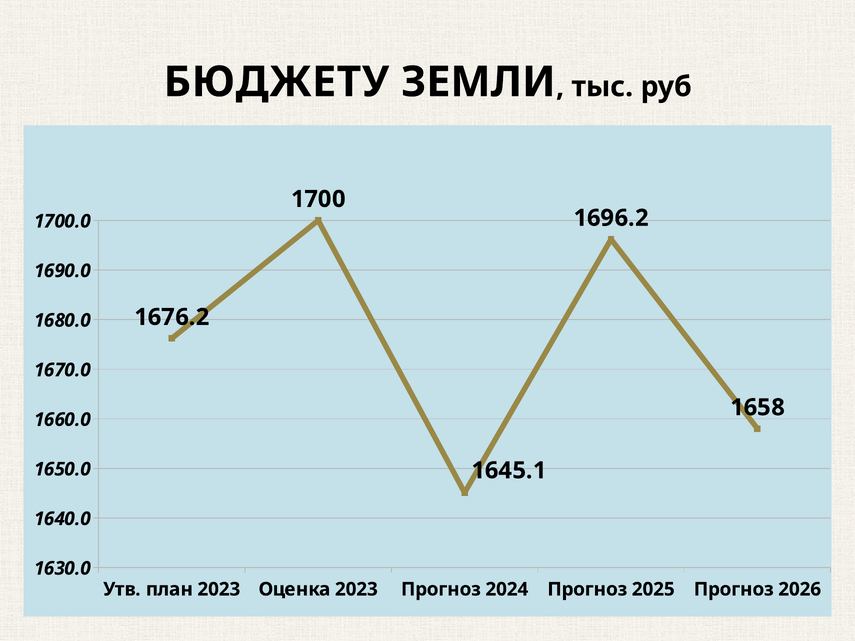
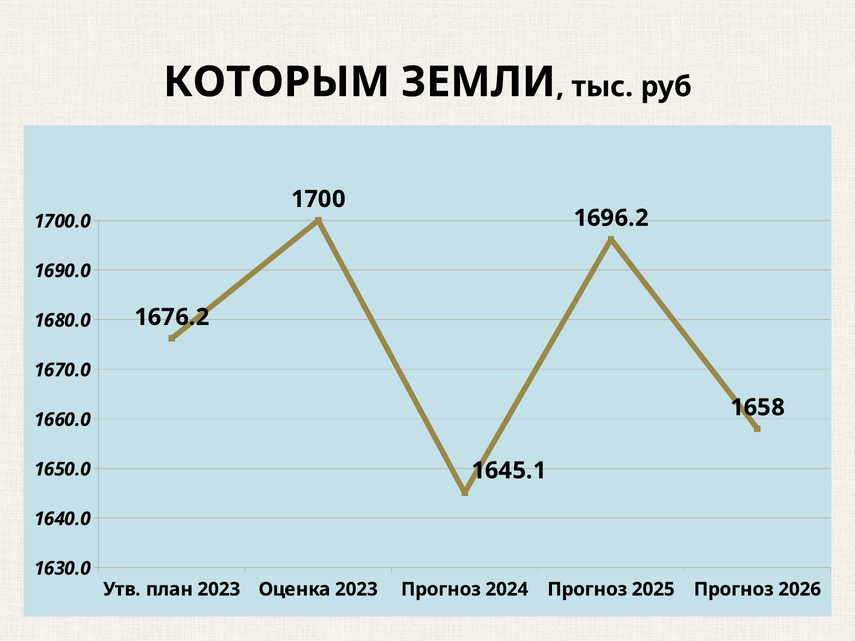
БЮДЖЕТУ: БЮДЖЕТУ -> КОТОРЫМ
